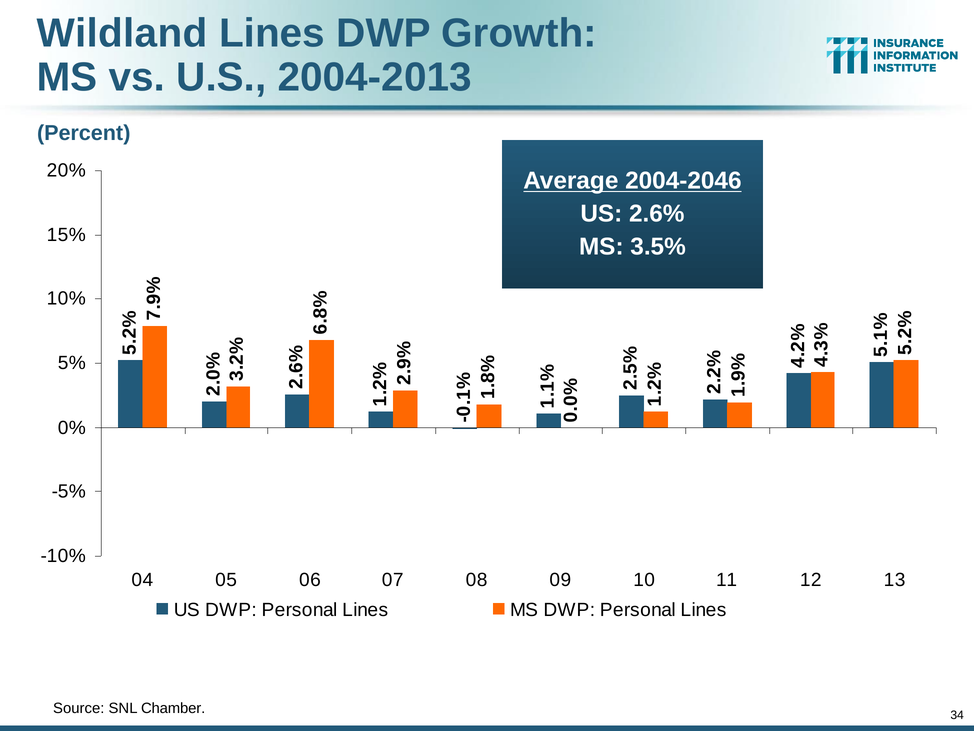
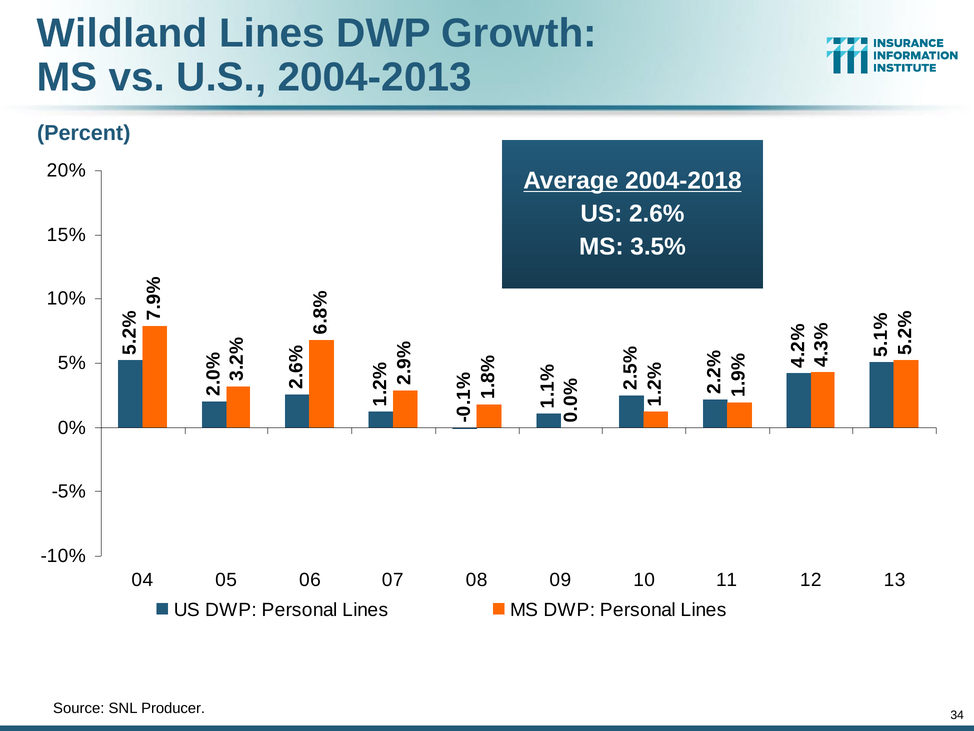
2004-2046: 2004-2046 -> 2004-2018
Chamber: Chamber -> Producer
